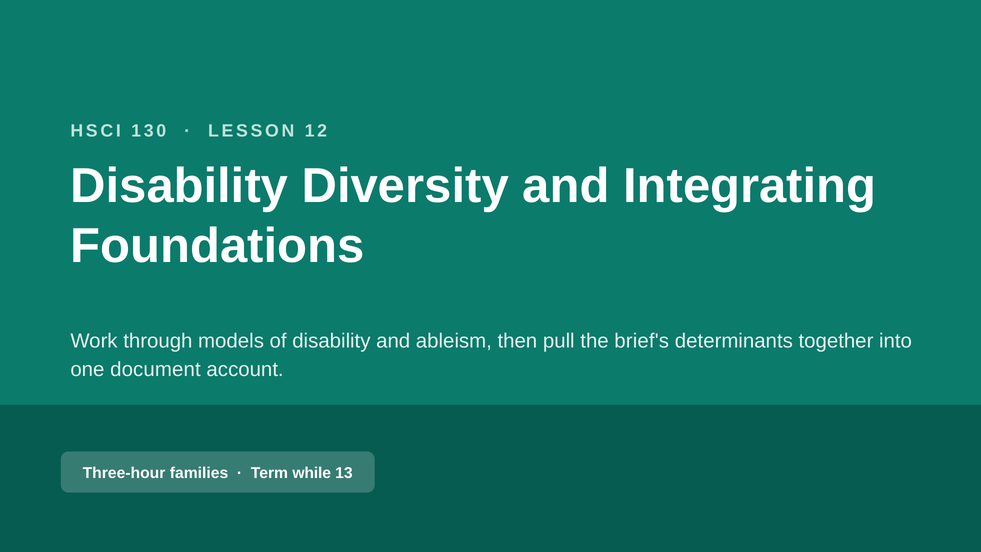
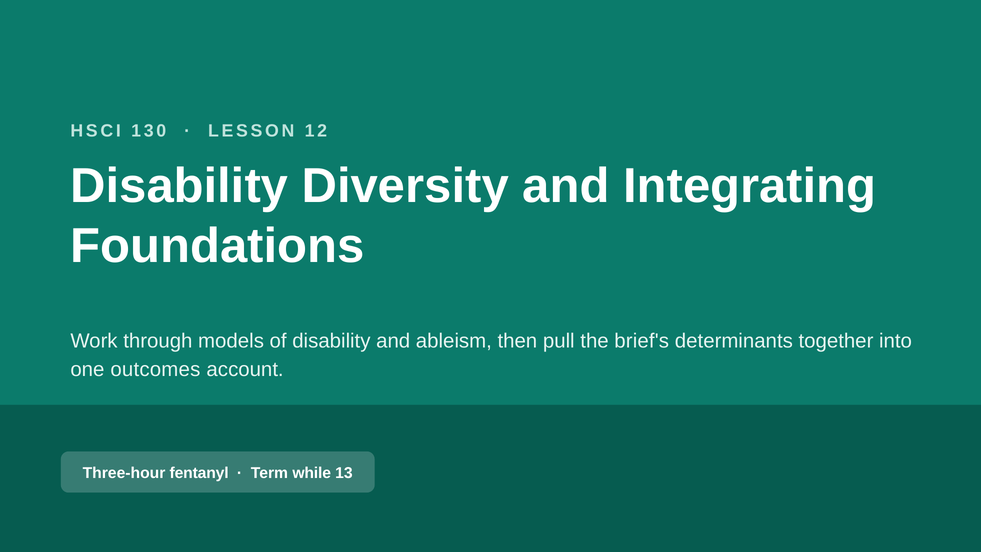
document: document -> outcomes
families: families -> fentanyl
